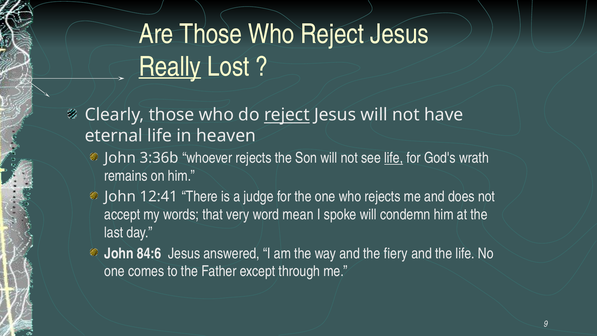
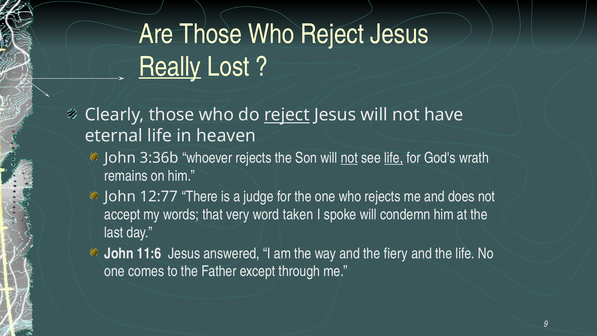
not at (349, 158) underline: none -> present
12:41: 12:41 -> 12:77
mean: mean -> taken
84:6: 84:6 -> 11:6
